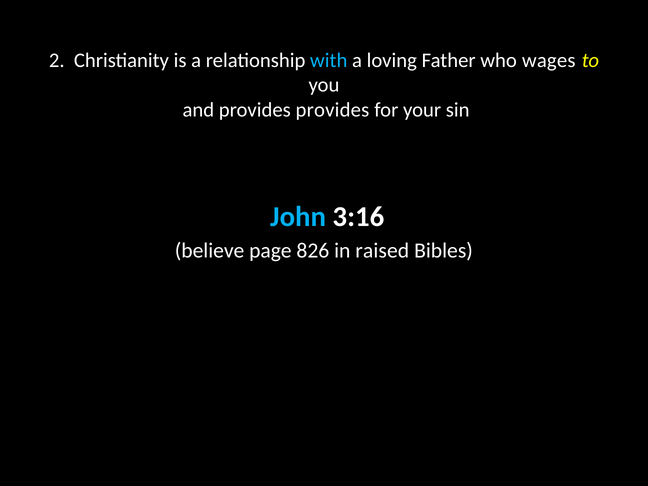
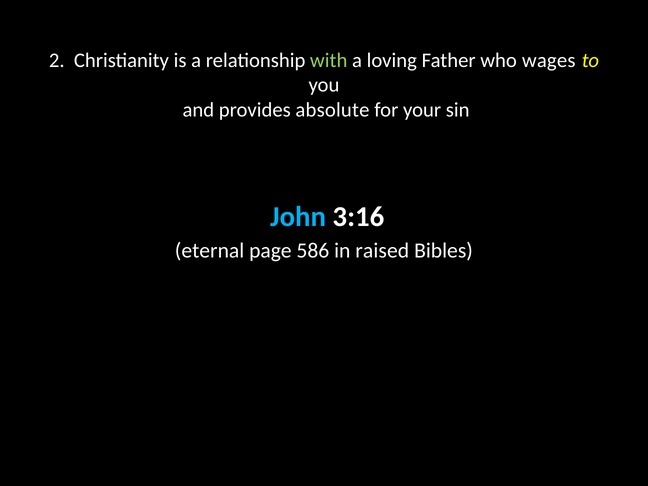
with colour: light blue -> light green
provides provides: provides -> absolute
believe: believe -> eternal
826: 826 -> 586
